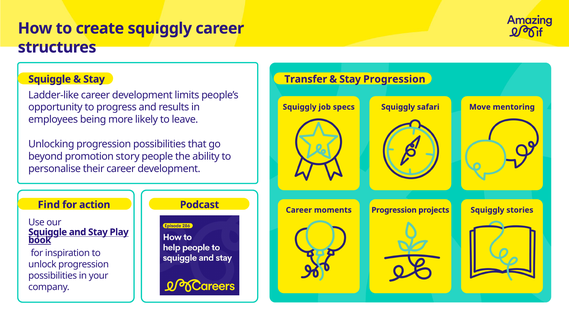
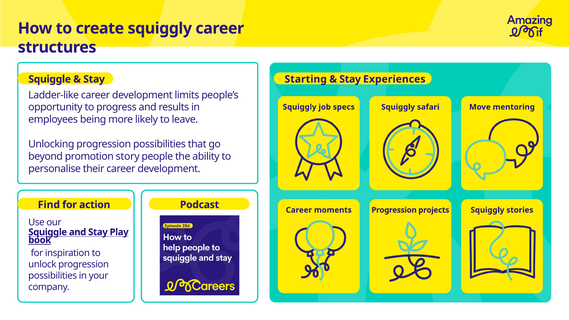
Transfer: Transfer -> Starting
Stay Progression: Progression -> Experiences
